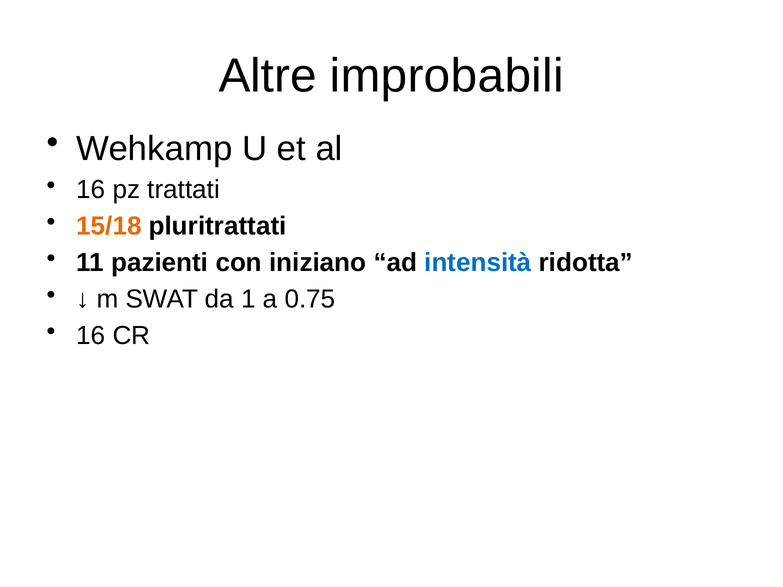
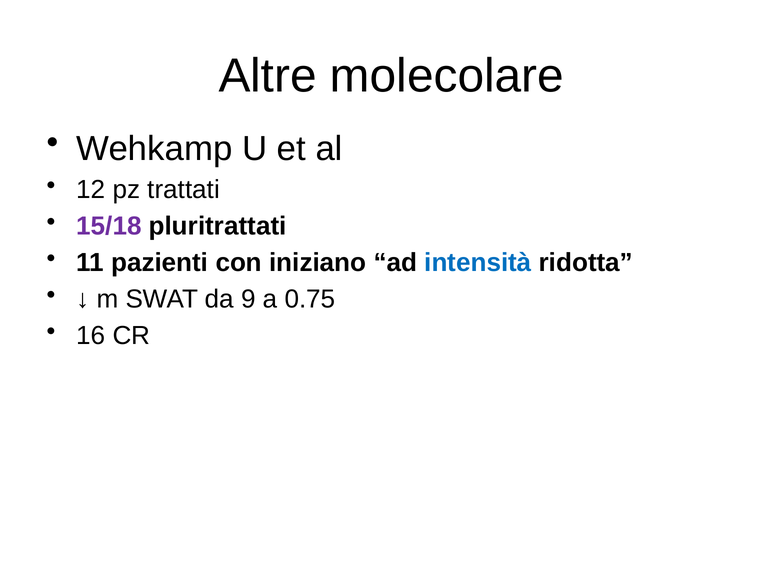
improbabili: improbabili -> molecolare
16 at (91, 190): 16 -> 12
15/18 colour: orange -> purple
1: 1 -> 9
